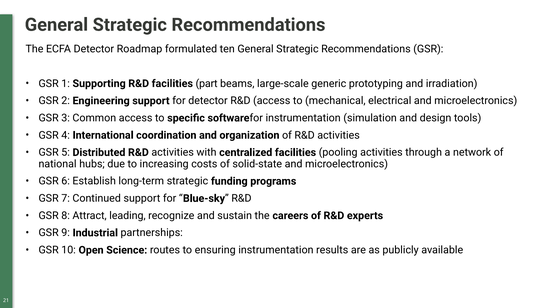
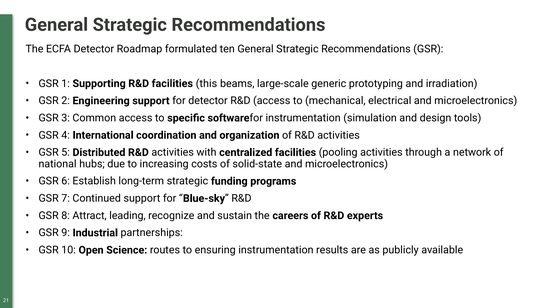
part: part -> this
